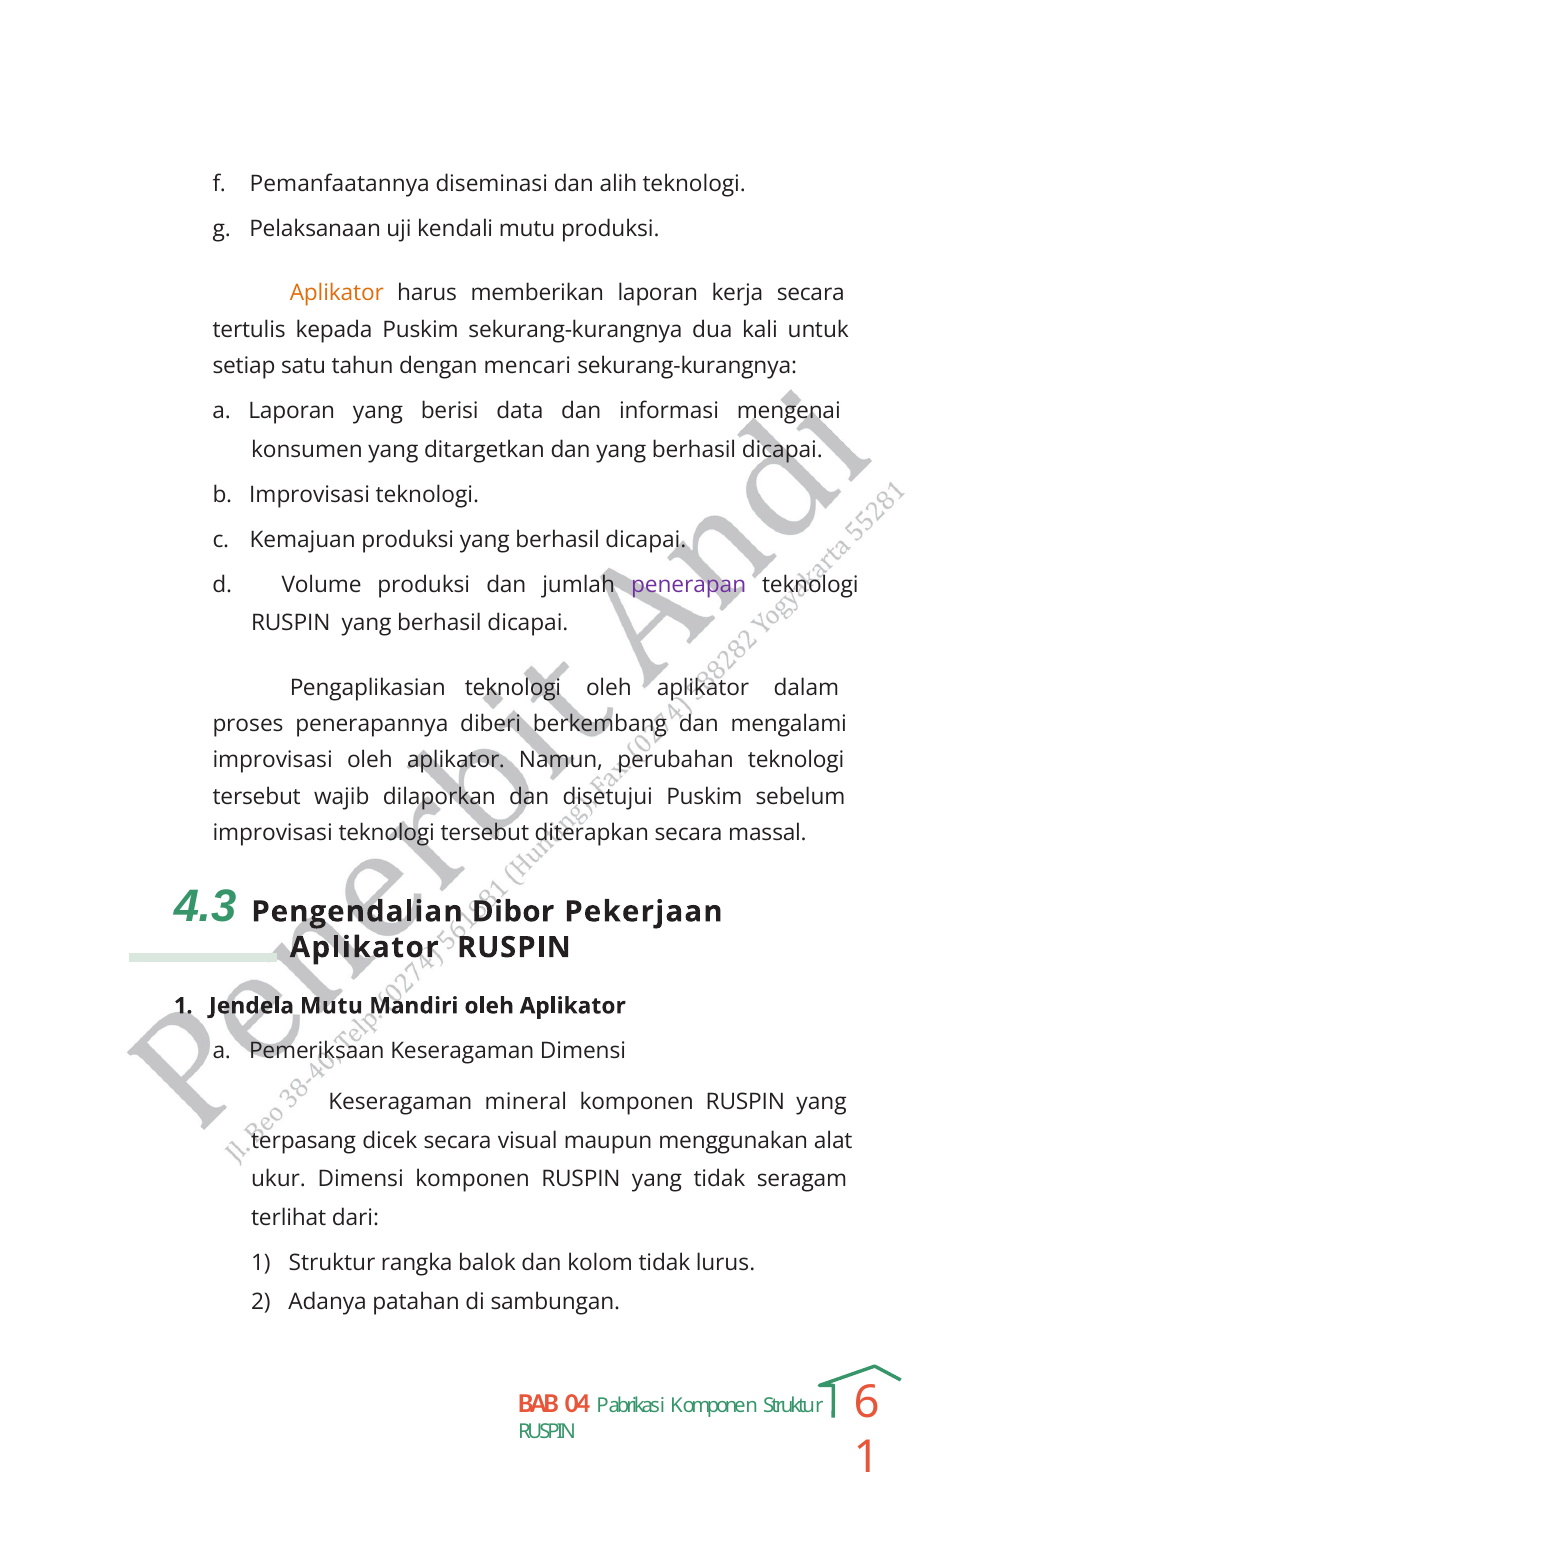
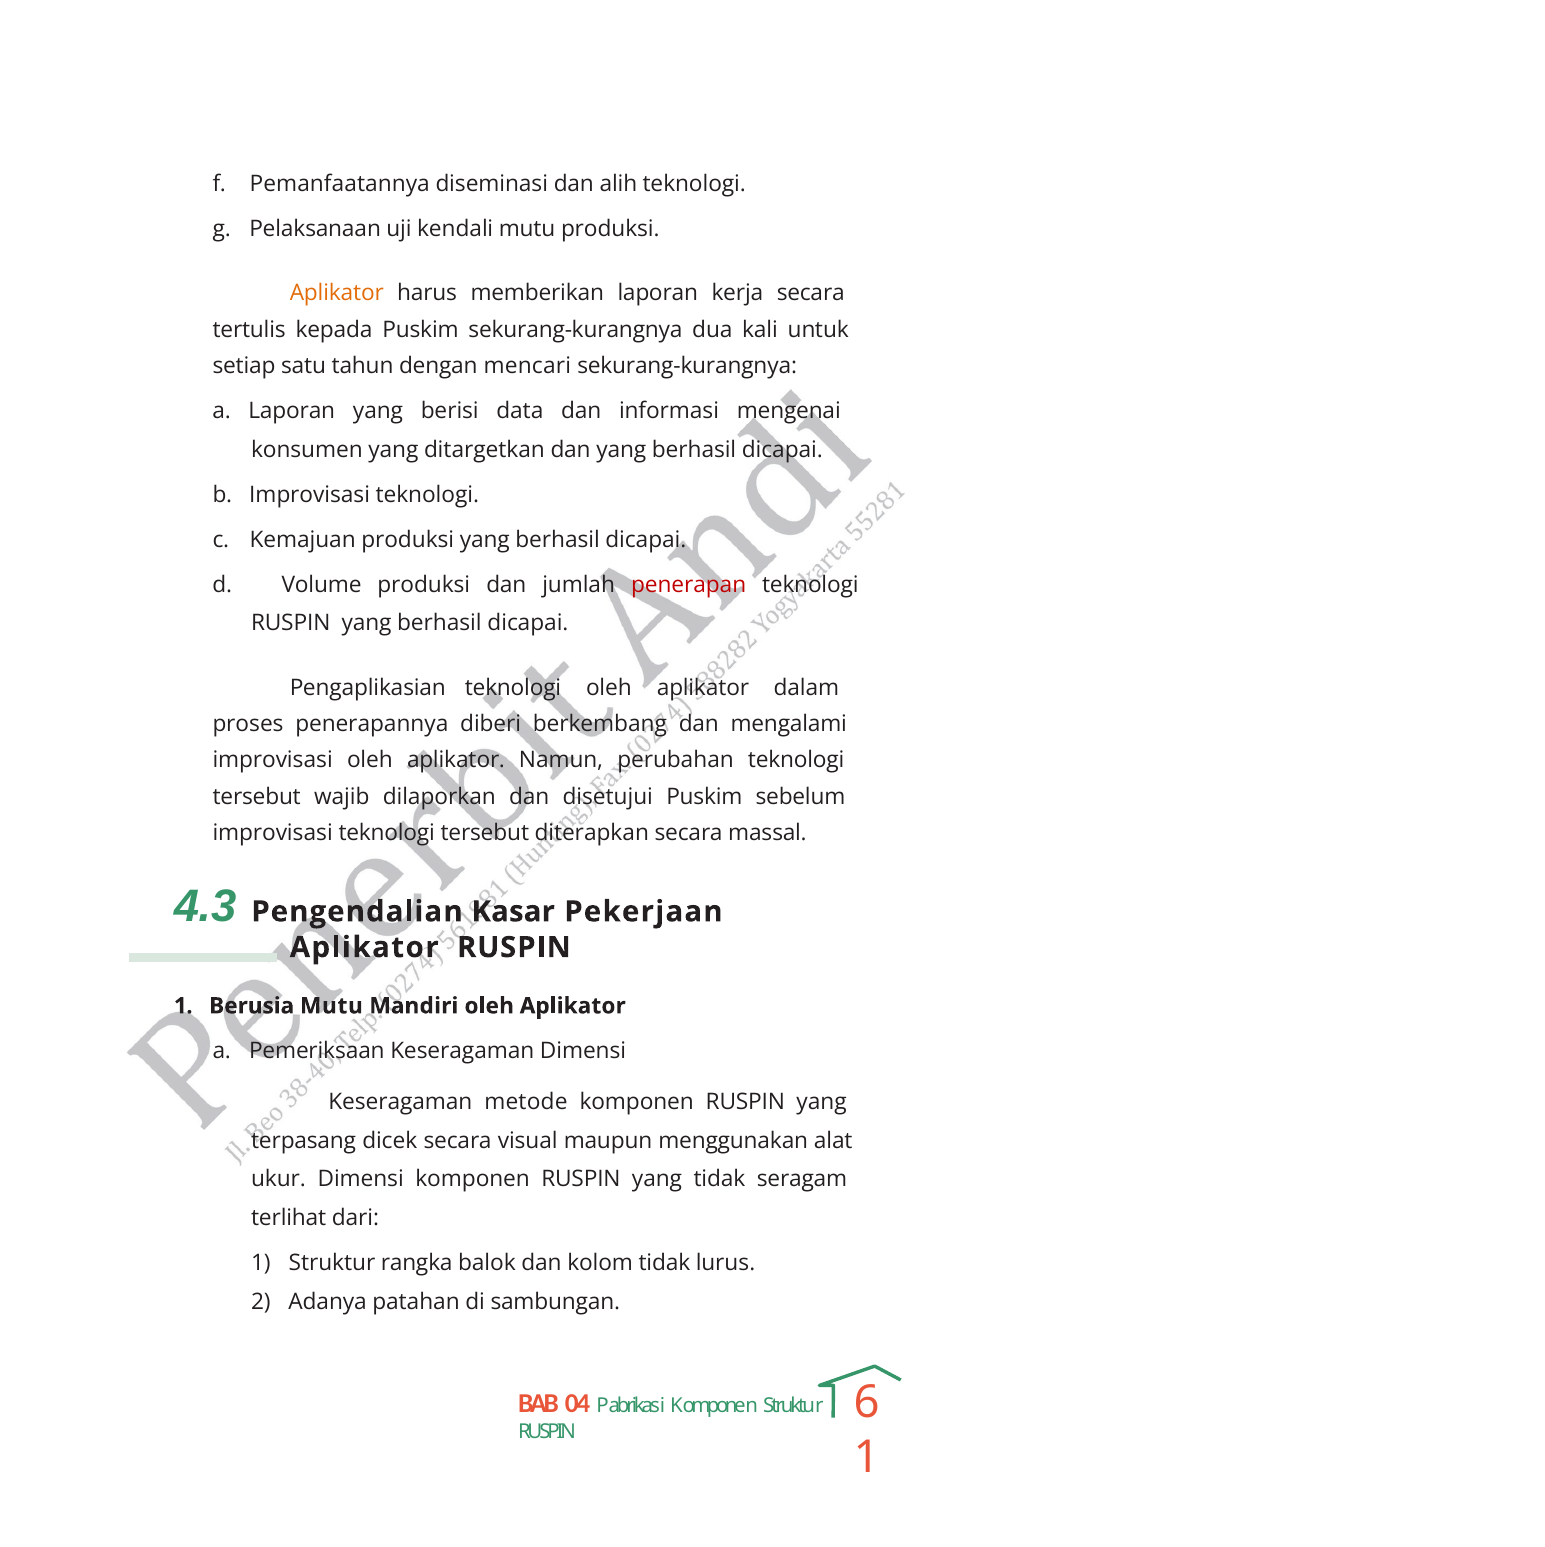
penerapan colour: purple -> red
Dibor: Dibor -> Kasar
Jendela: Jendela -> Berusia
mineral: mineral -> metode
